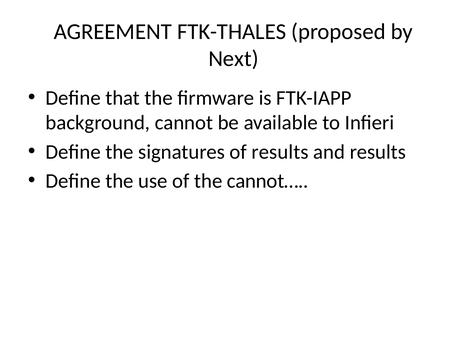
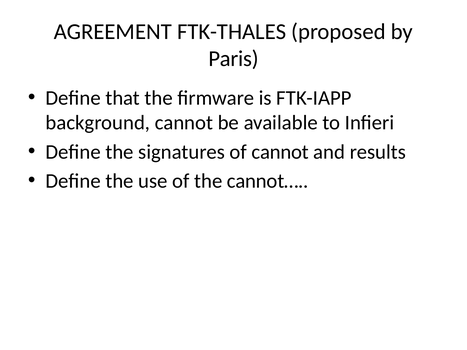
Next: Next -> Paris
of results: results -> cannot
